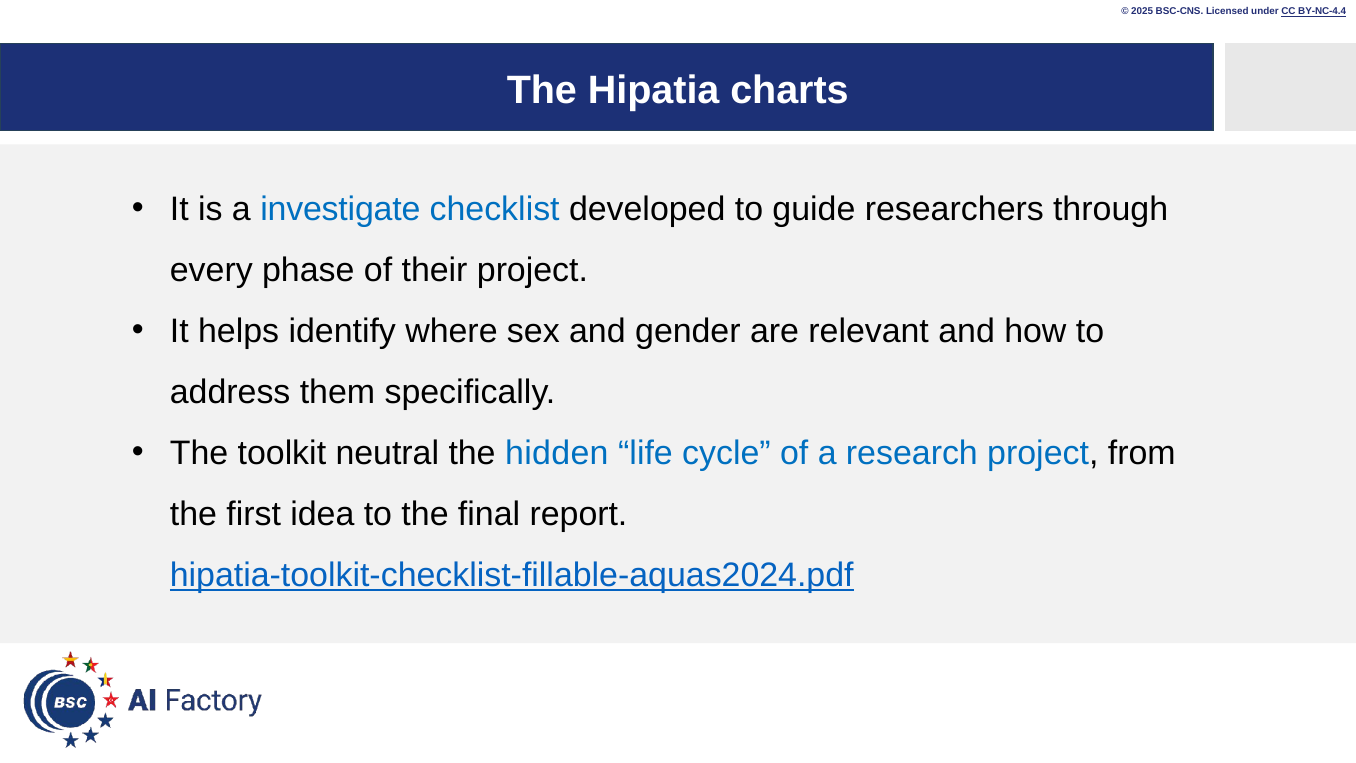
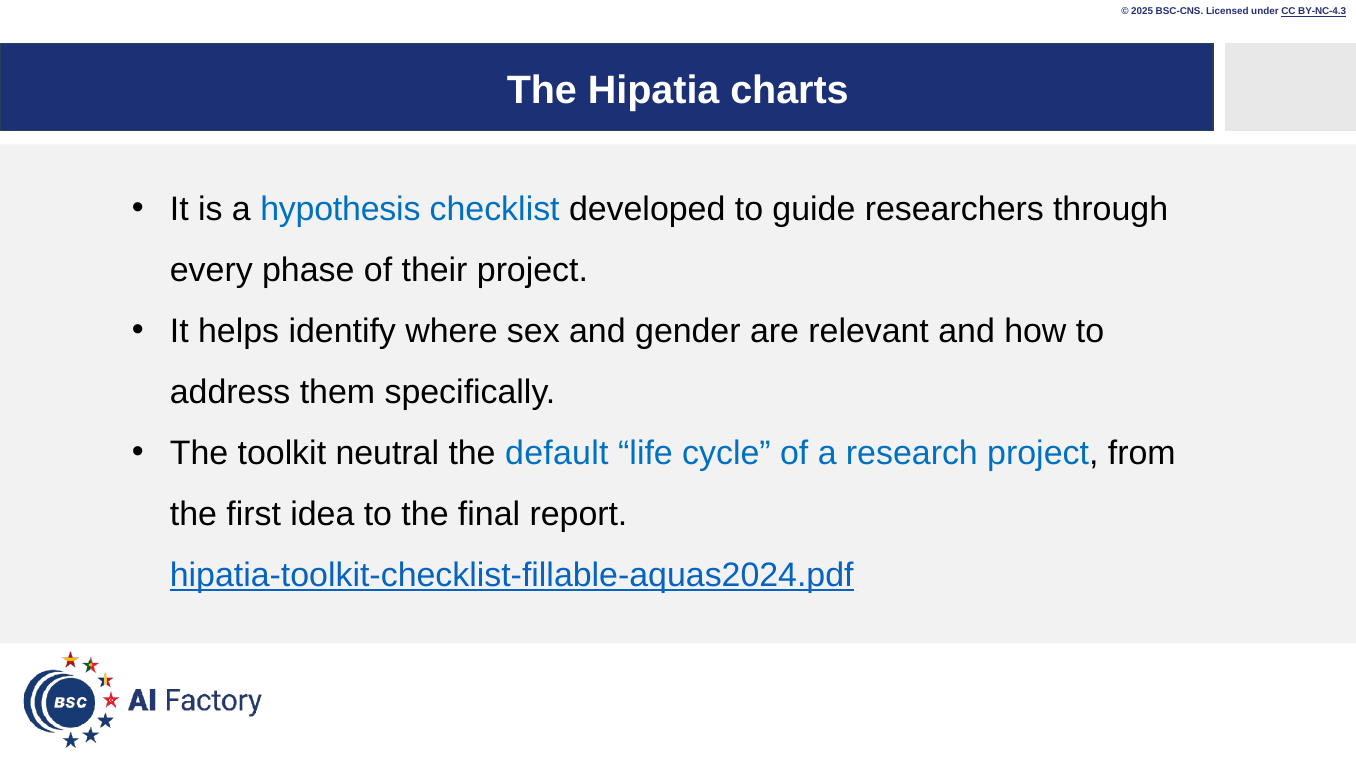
BY-NC-4.4: BY-NC-4.4 -> BY-NC-4.3
investigate: investigate -> hypothesis
hidden: hidden -> default
